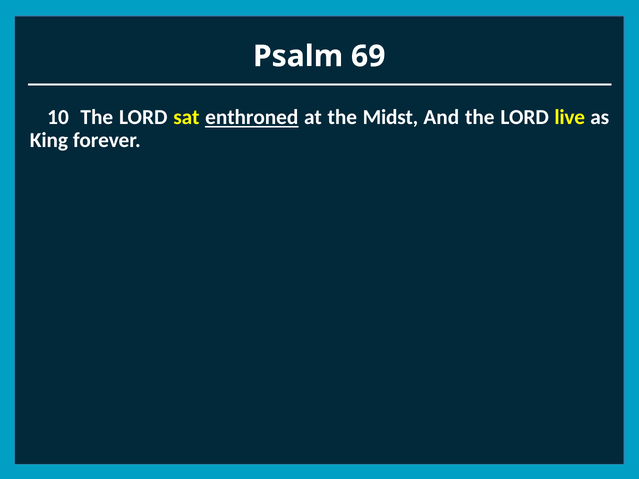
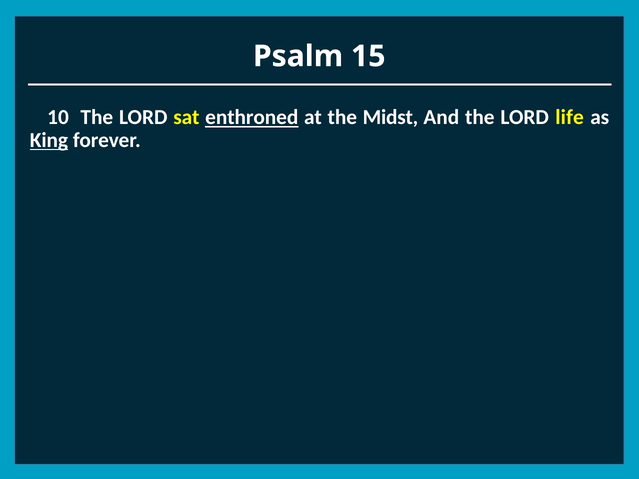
69: 69 -> 15
live: live -> life
King underline: none -> present
